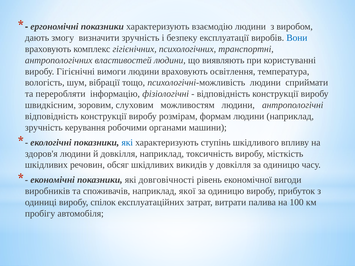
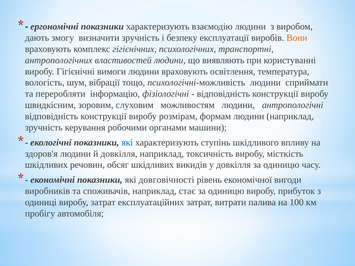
Вони colour: blue -> orange
якої: якої -> стає
виробу спілок: спілок -> затрат
